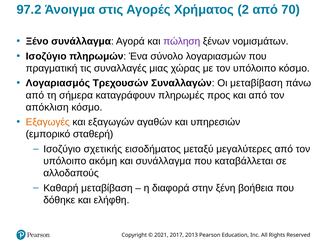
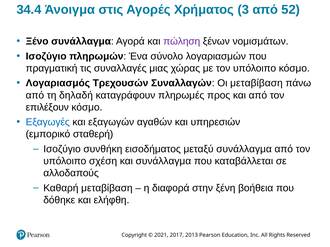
97.2: 97.2 -> 34.4
2: 2 -> 3
70: 70 -> 52
σήμερα: σήμερα -> δηλαδή
απόκλιση: απόκλιση -> επιλέξουν
Εξαγωγές colour: orange -> blue
σχετικής: σχετικής -> συνθήκη
μεταξύ μεγαλύτερες: μεγαλύτερες -> συνάλλαγμα
ακόμη: ακόμη -> σχέση
